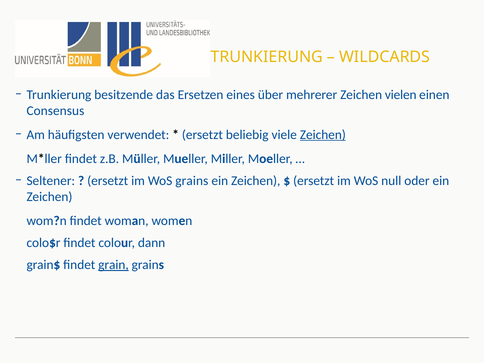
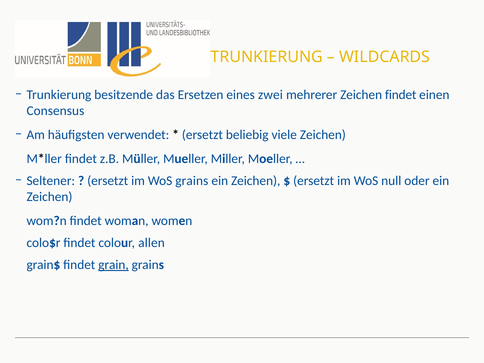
über: über -> zwei
Zeichen vielen: vielen -> findet
Zeichen at (323, 135) underline: present -> none
dann: dann -> allen
